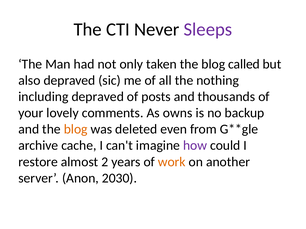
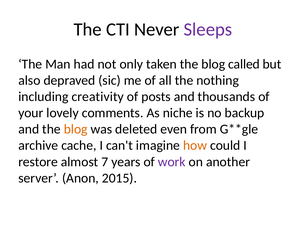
including depraved: depraved -> creativity
owns: owns -> niche
how colour: purple -> orange
2: 2 -> 7
work colour: orange -> purple
2030: 2030 -> 2015
